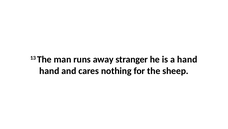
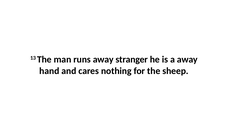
a hand: hand -> away
